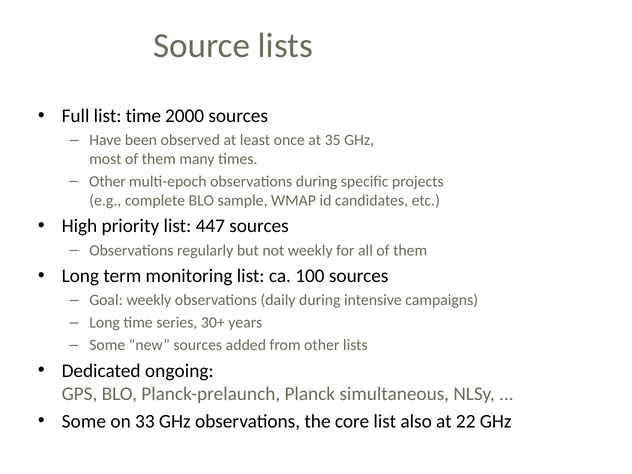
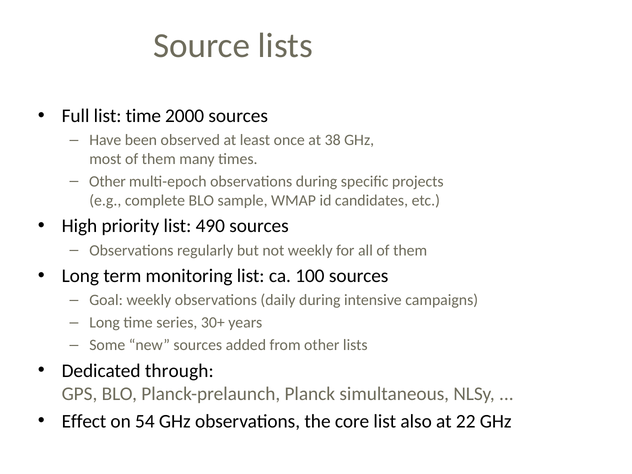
35: 35 -> 38
447: 447 -> 490
ongoing: ongoing -> through
Some at (84, 421): Some -> Effect
33: 33 -> 54
